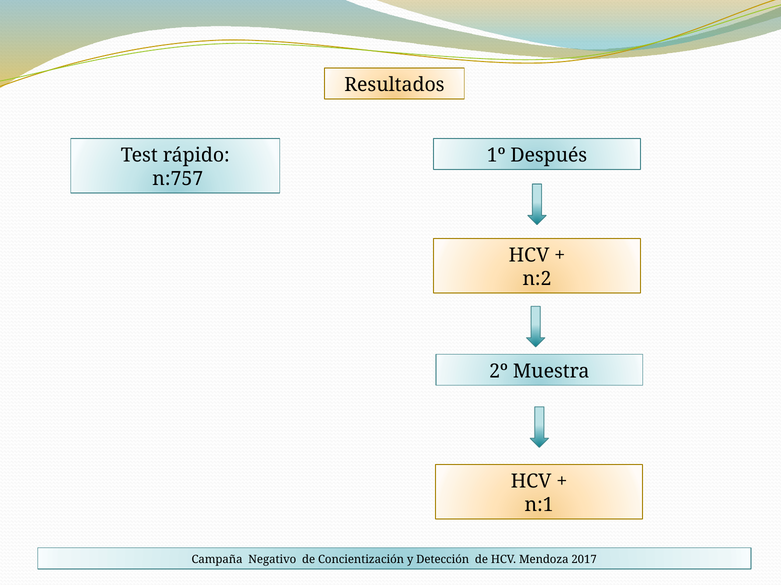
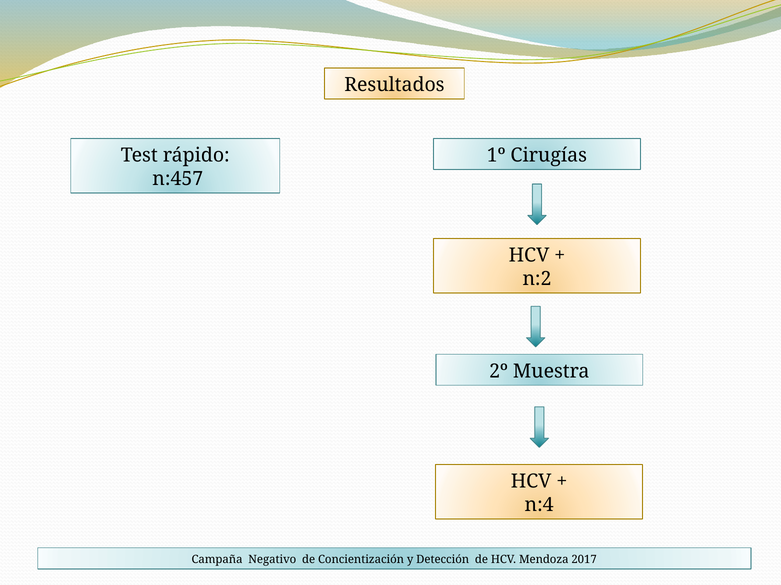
Después: Después -> Cirugías
n:757: n:757 -> n:457
n:1: n:1 -> n:4
